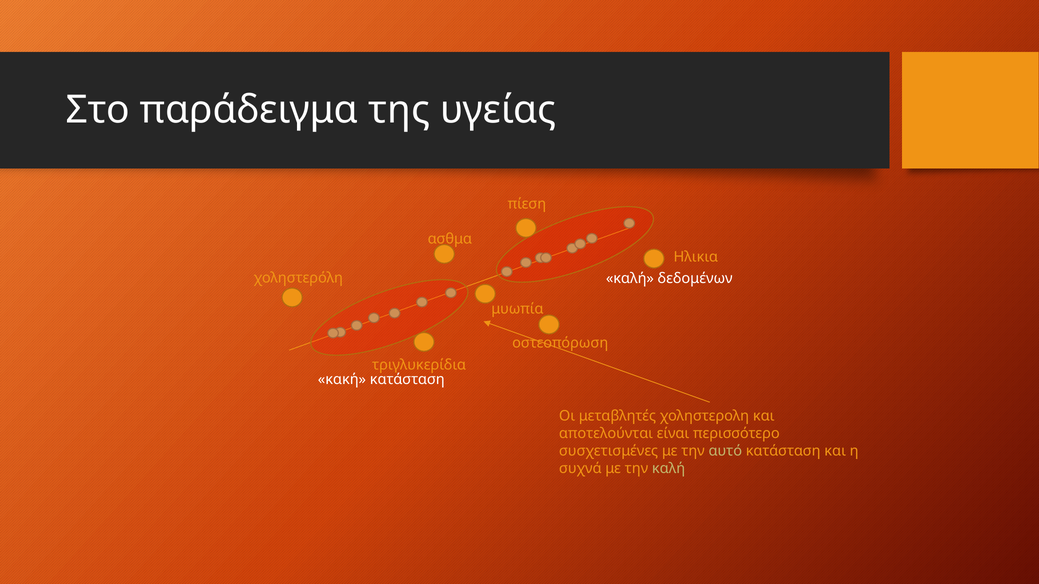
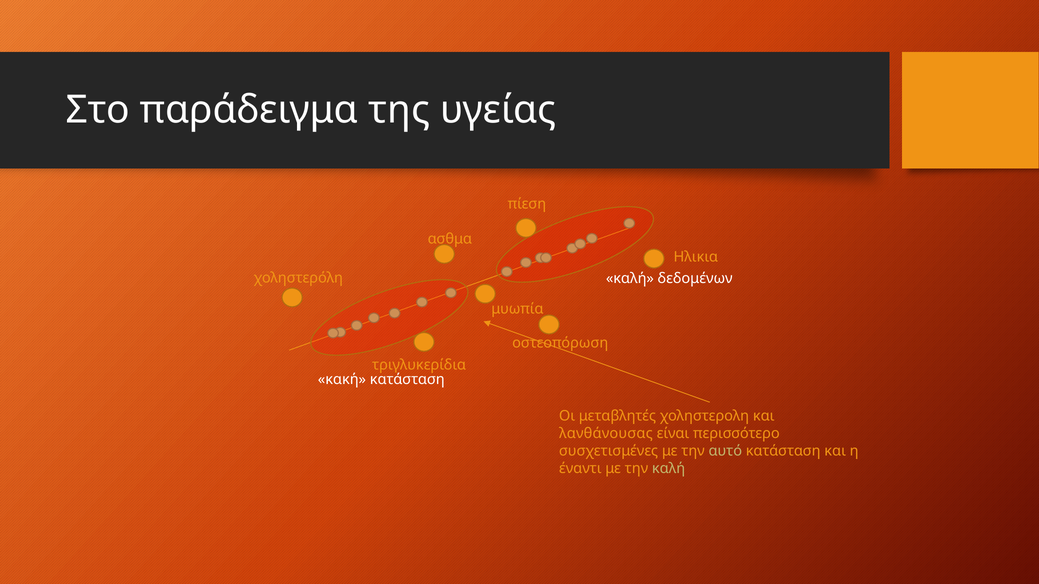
αποτελούνται: αποτελούνται -> λανθάνουσας
συχνά: συχνά -> έναντι
